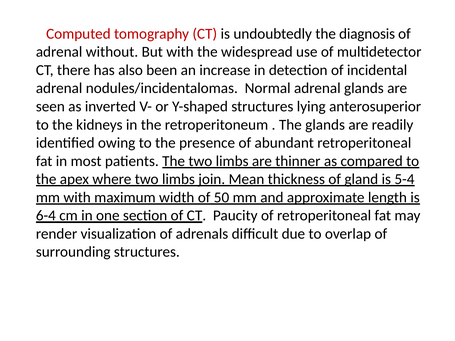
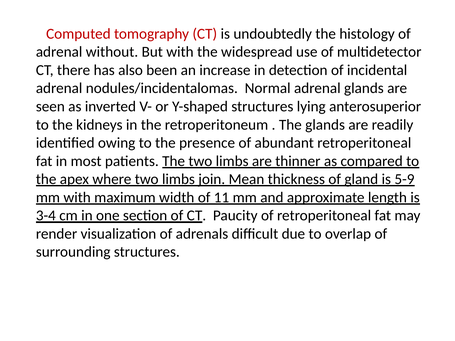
diagnosis: diagnosis -> histology
5-4: 5-4 -> 5-9
50: 50 -> 11
6-4: 6-4 -> 3-4
